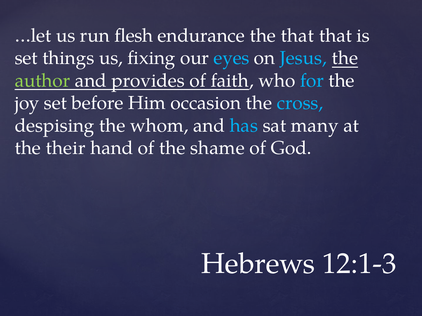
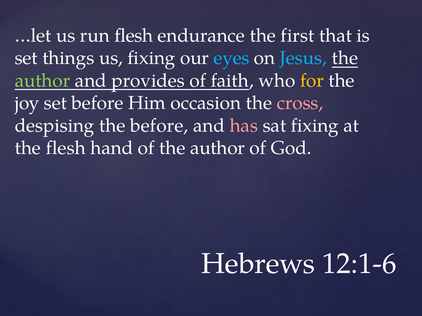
the that: that -> first
for colour: light blue -> yellow
cross colour: light blue -> pink
the whom: whom -> before
has colour: light blue -> pink
sat many: many -> fixing
the their: their -> flesh
of the shame: shame -> author
12:1-3: 12:1-3 -> 12:1-6
